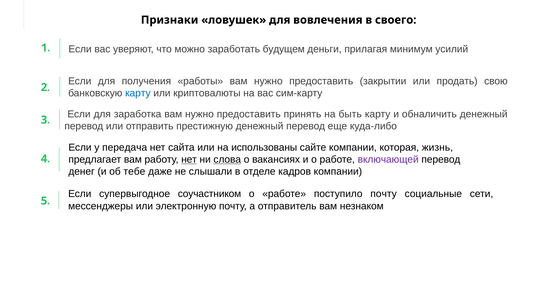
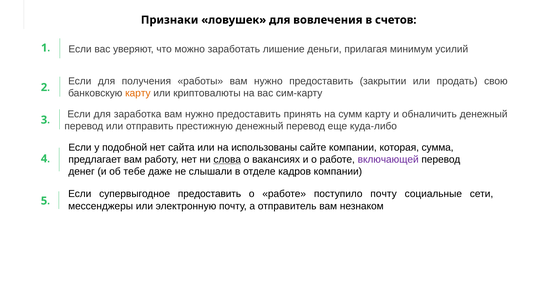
своего: своего -> счетов
будущем: будущем -> лишение
карту at (138, 93) colour: blue -> orange
быть: быть -> сумм
передача: передача -> подобной
жизнь: жизнь -> сумма
нет at (189, 159) underline: present -> none
супервыгодное соучастником: соучастником -> предоставить
